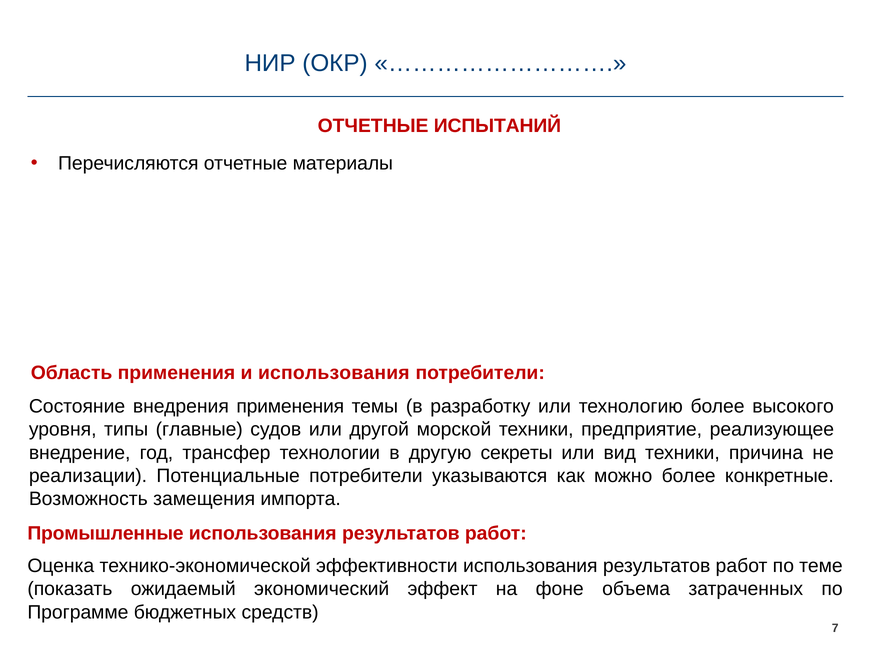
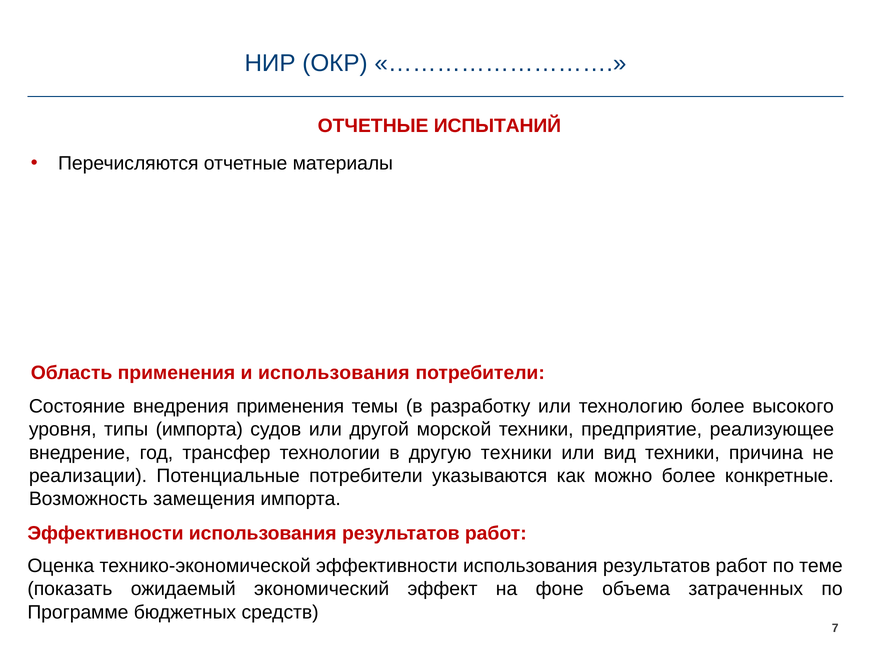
типы главные: главные -> импорта
другую секреты: секреты -> техники
Промышленные at (106, 533): Промышленные -> Эффективности
